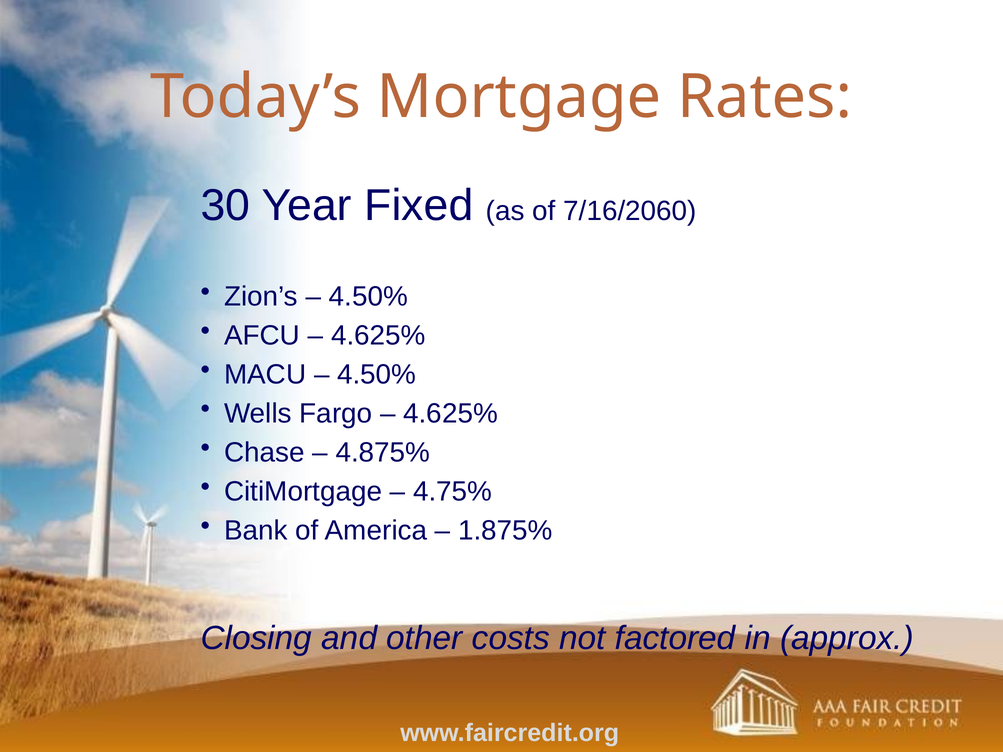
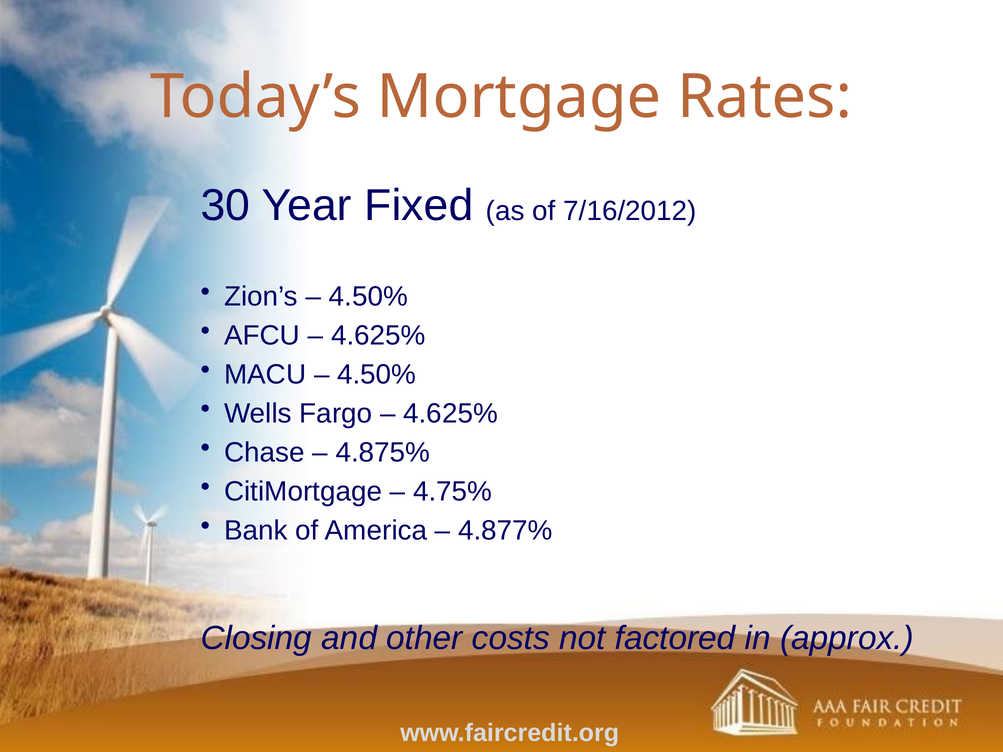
7/16/2060: 7/16/2060 -> 7/16/2012
1.875%: 1.875% -> 4.877%
